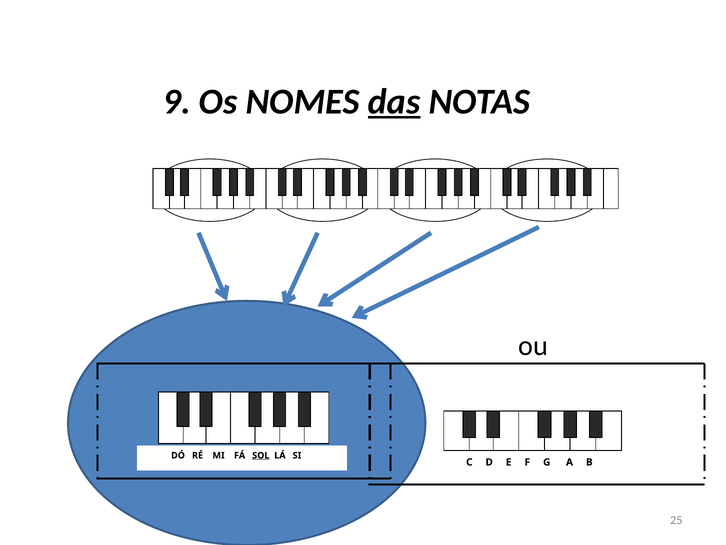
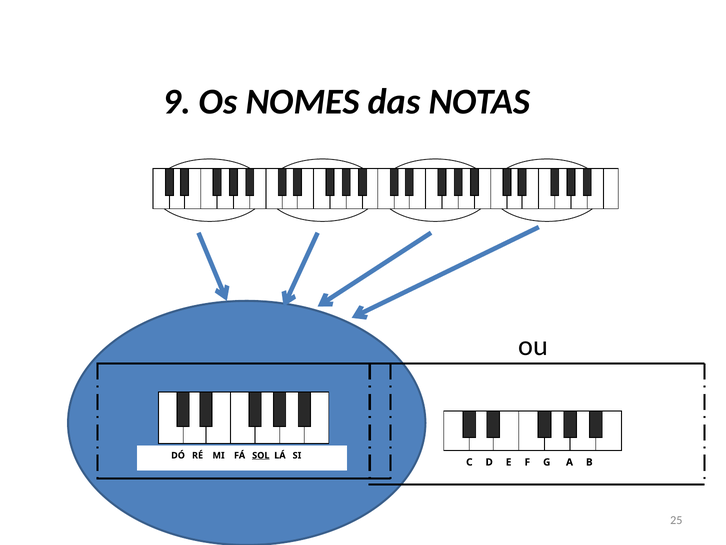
das underline: present -> none
